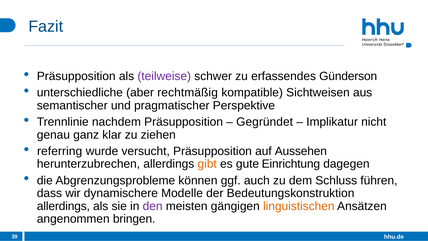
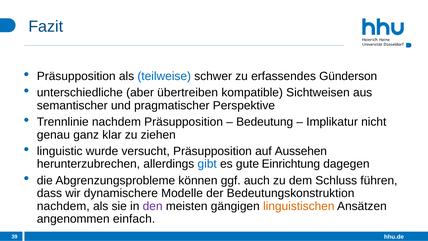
teilweise colour: purple -> blue
rechtmäßig: rechtmäßig -> übertreiben
Gegründet: Gegründet -> Bedeutung
referring: referring -> linguistic
gibt colour: orange -> blue
allerdings at (63, 206): allerdings -> nachdem
bringen: bringen -> einfach
